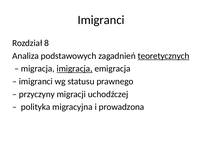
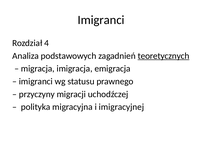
8: 8 -> 4
imigracja underline: present -> none
prowadzona: prowadzona -> imigracyjnej
